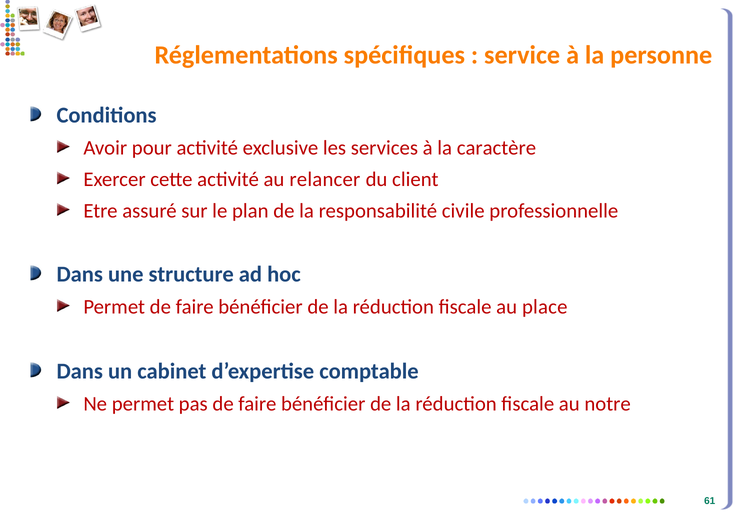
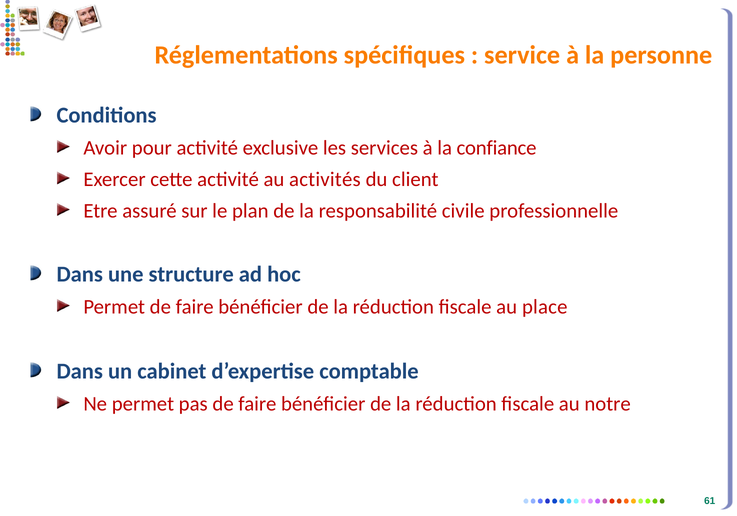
caractère: caractère -> confiance
relancer: relancer -> activités
